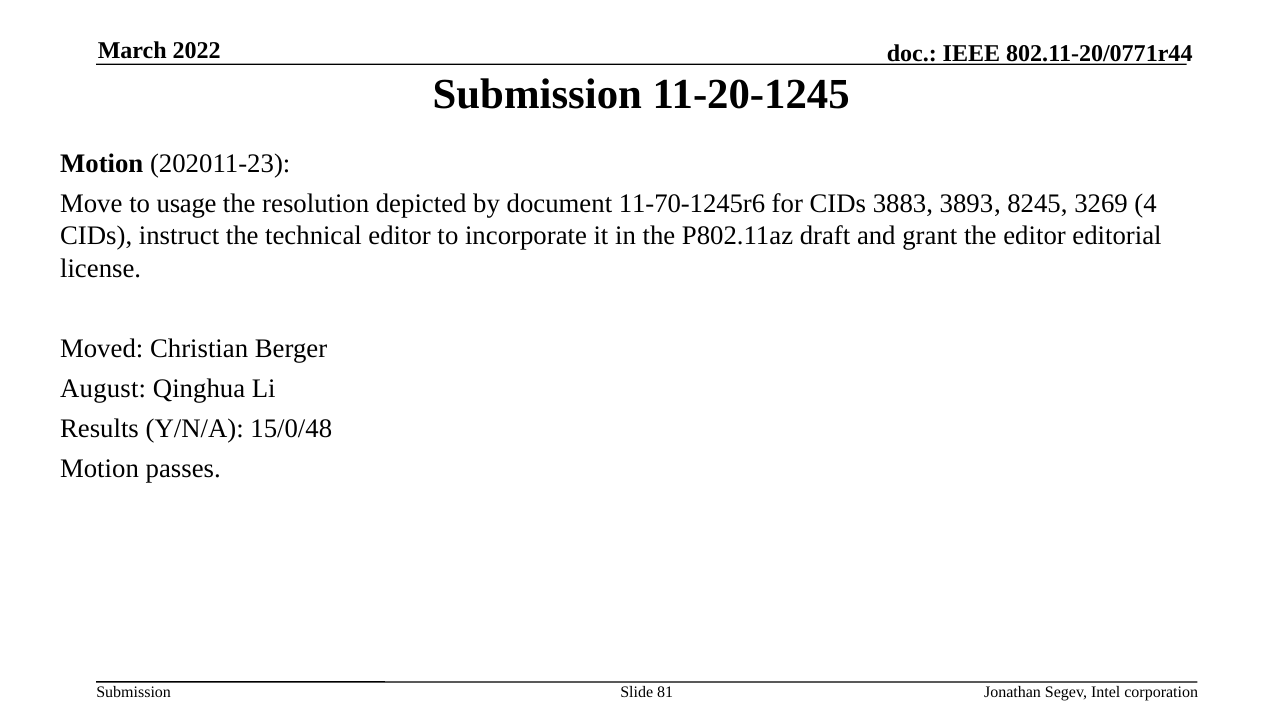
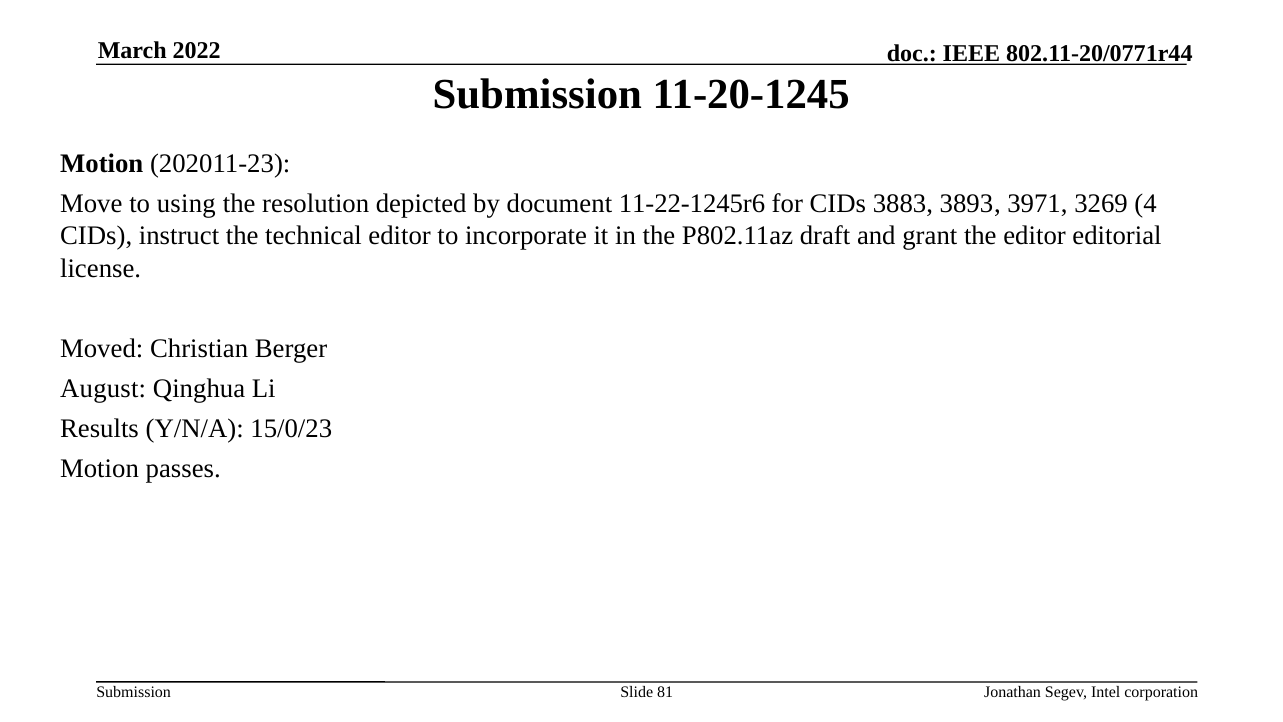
usage: usage -> using
11-70-1245r6: 11-70-1245r6 -> 11-22-1245r6
8245: 8245 -> 3971
15/0/48: 15/0/48 -> 15/0/23
